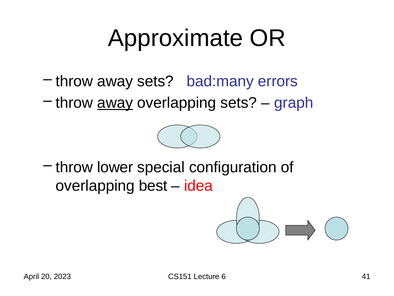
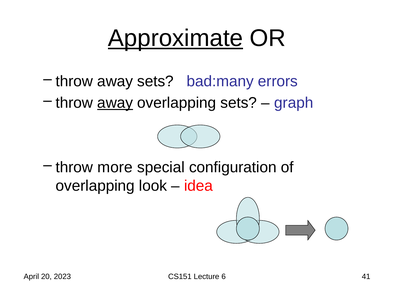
Approximate underline: none -> present
lower: lower -> more
best: best -> look
